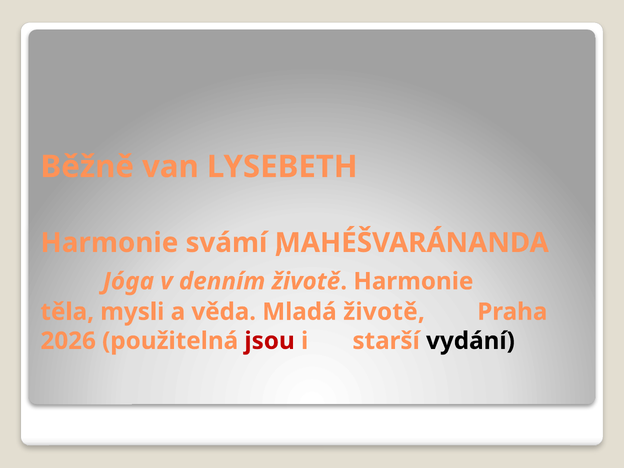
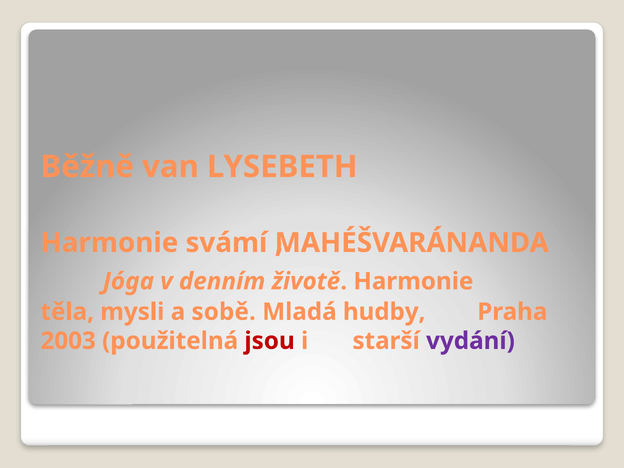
věda: věda -> sobě
Mladá životě: životě -> hudby
2026: 2026 -> 2003
vydání colour: black -> purple
